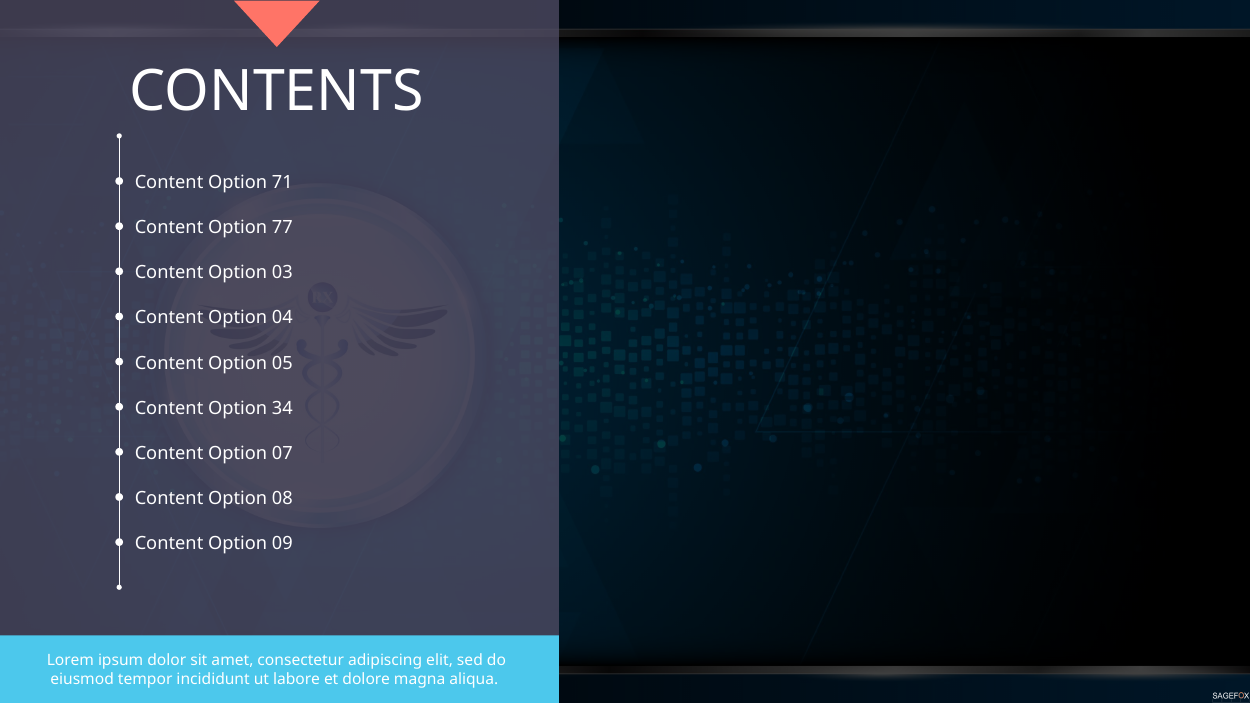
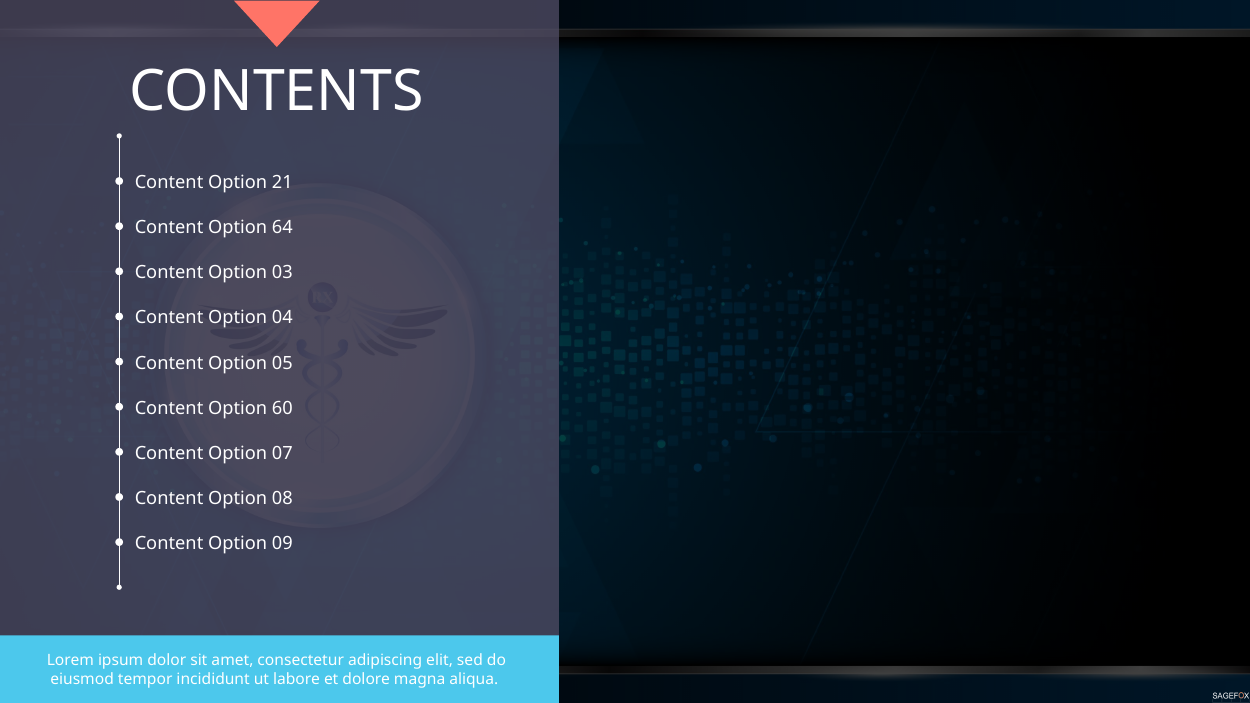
71: 71 -> 21
77: 77 -> 64
34: 34 -> 60
